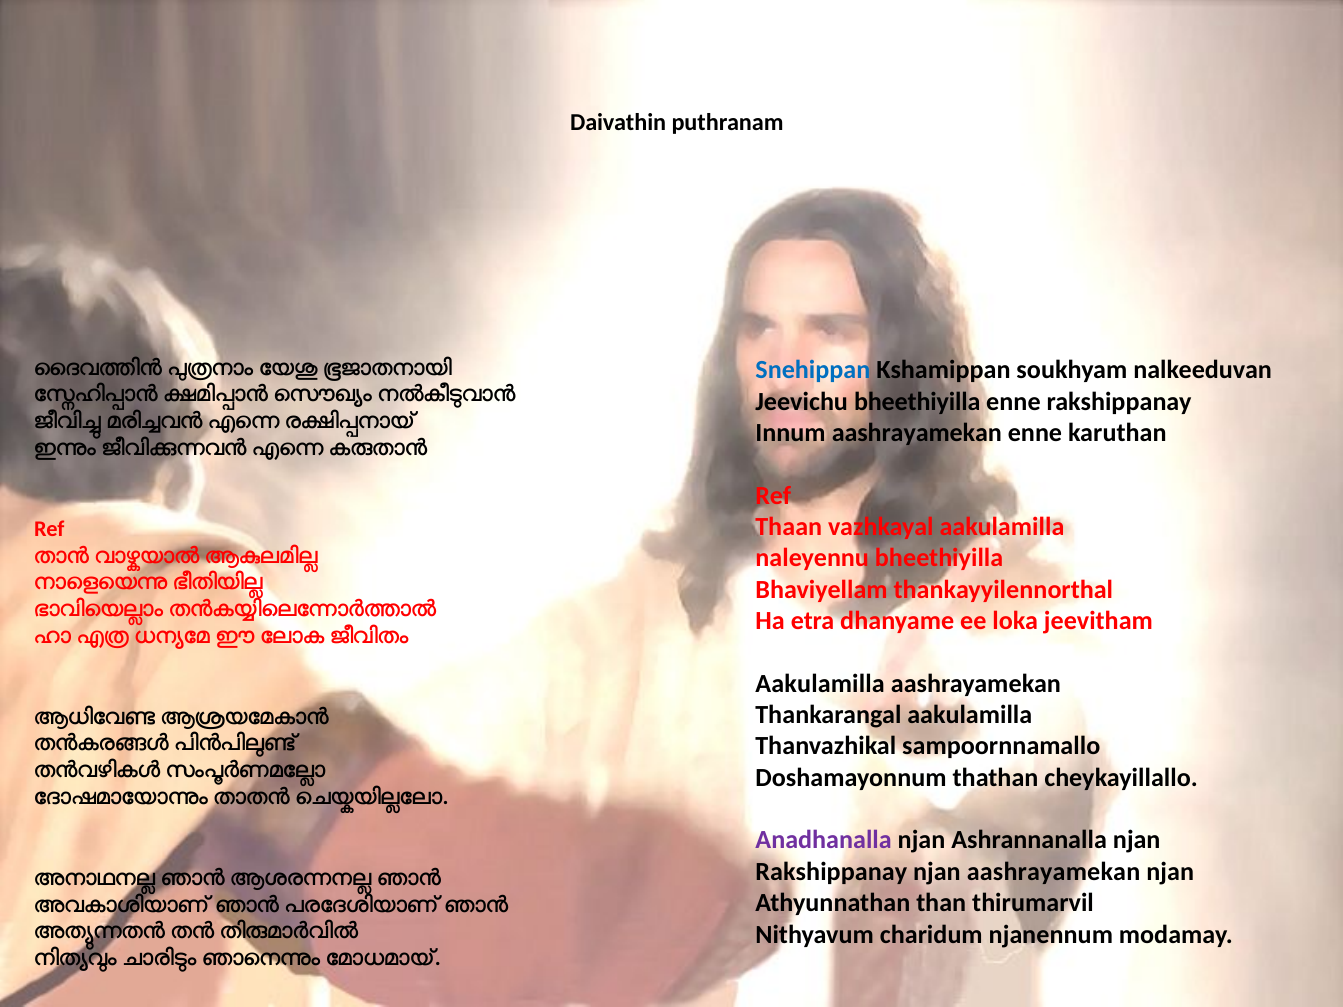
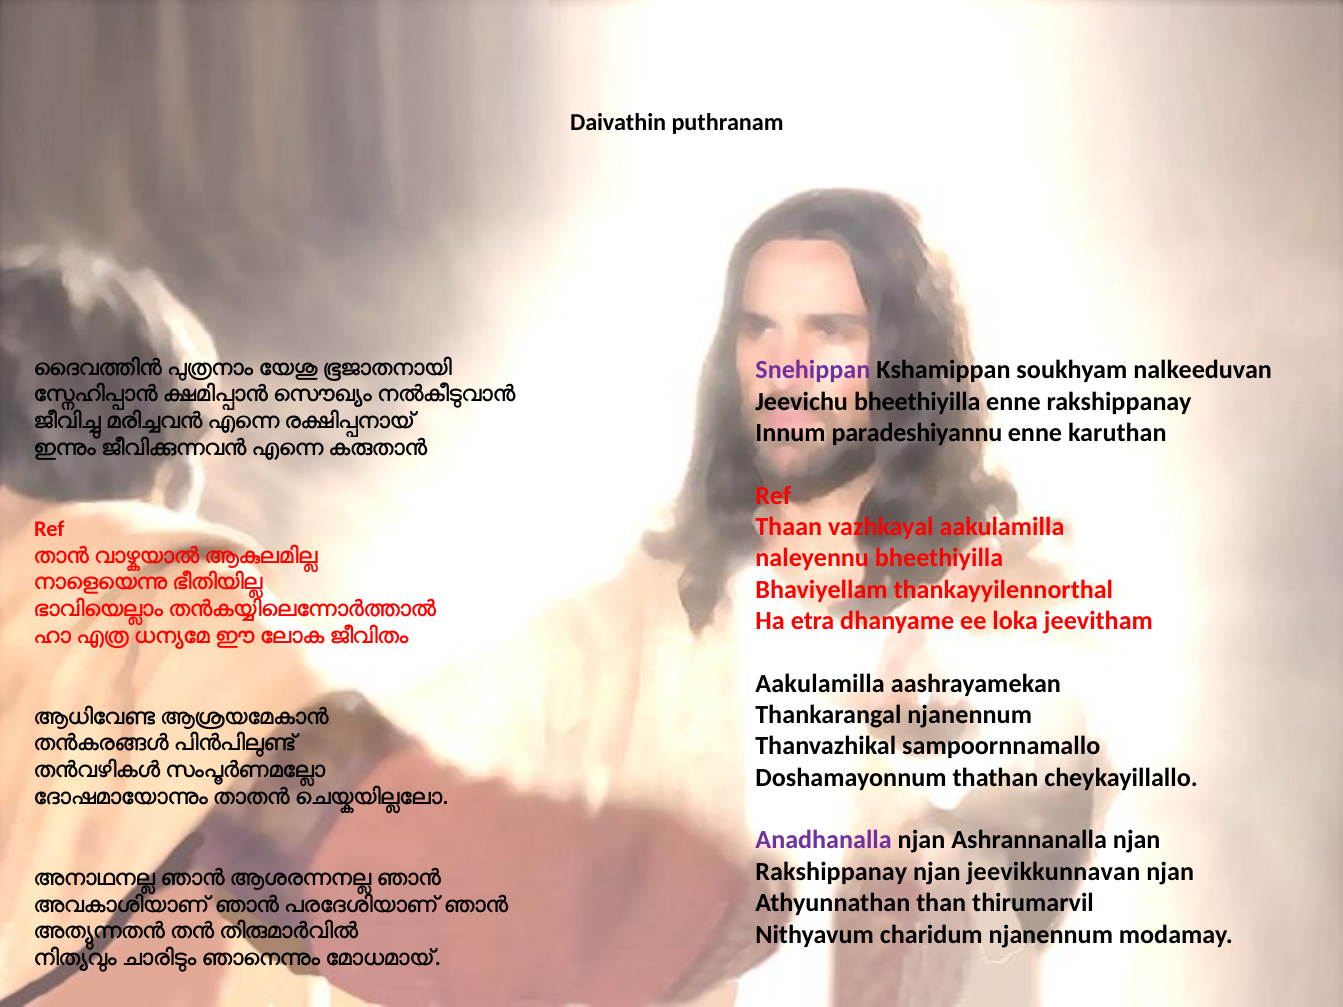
Snehippan colour: blue -> purple
Innum aashrayamekan: aashrayamekan -> paradeshiyannu
Thankarangal aakulamilla: aakulamilla -> njanennum
njan aashrayamekan: aashrayamekan -> jeevikkunnavan
